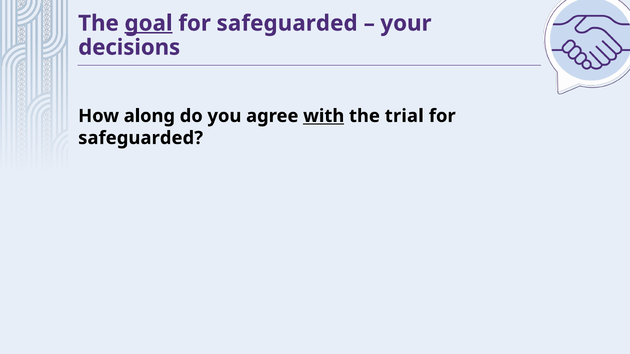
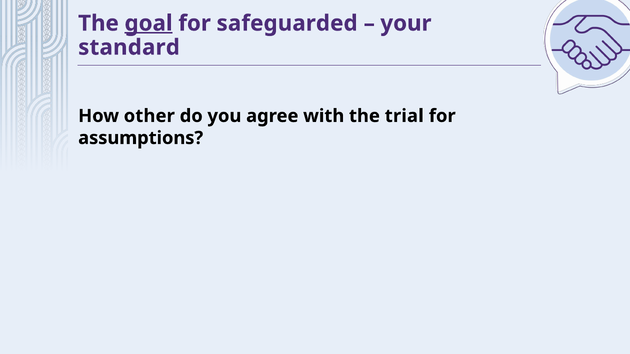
decisions: decisions -> standard
along: along -> other
with underline: present -> none
safeguarded at (141, 138): safeguarded -> assumptions
